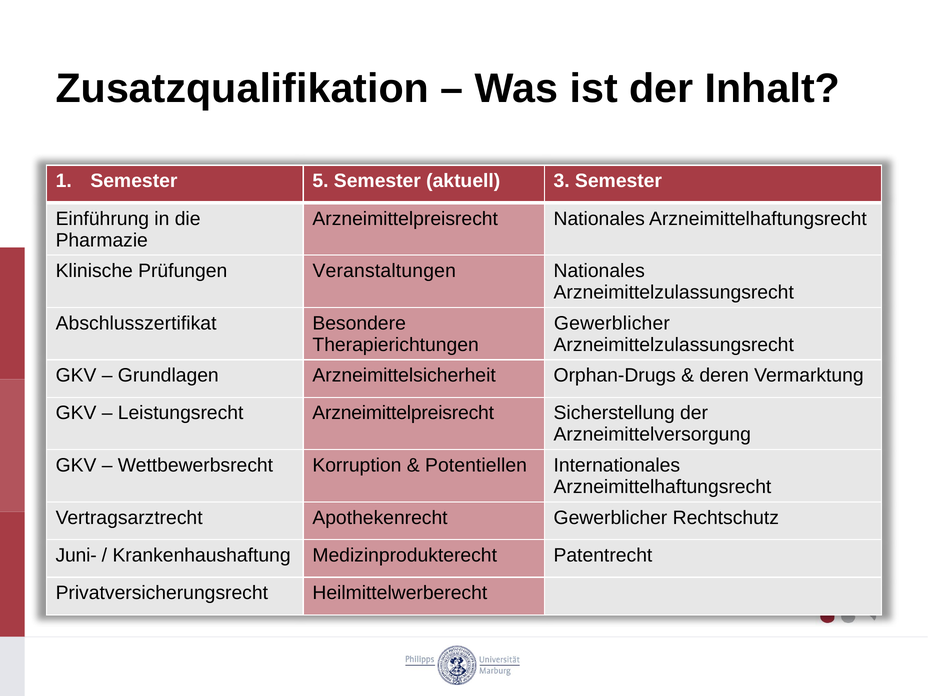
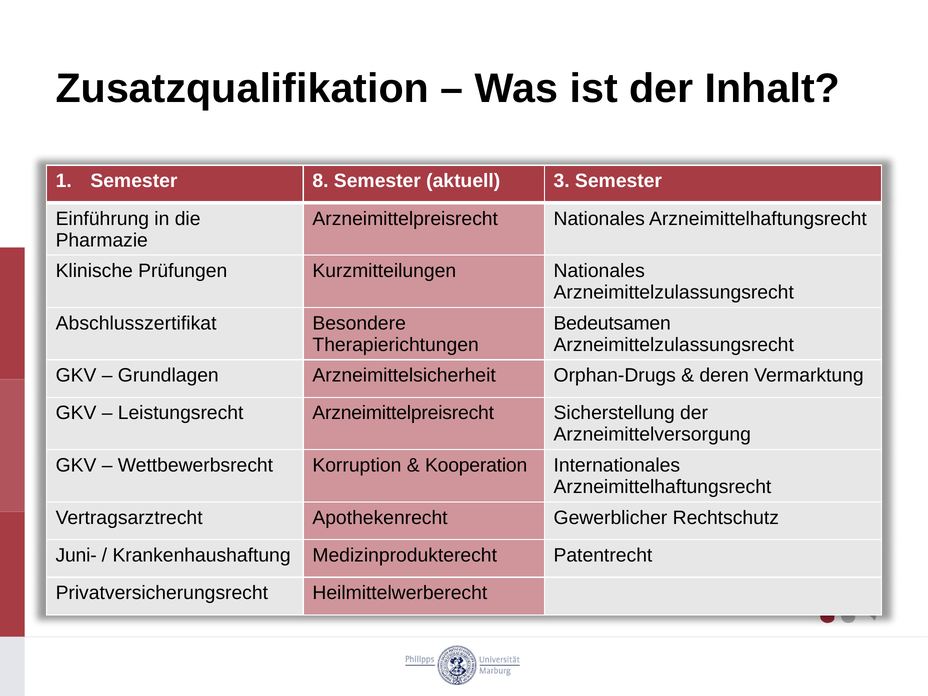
5: 5 -> 8
Veranstaltungen: Veranstaltungen -> Kurzmitteilungen
Gewerblicher at (612, 323): Gewerblicher -> Bedeutsamen
Potentiellen: Potentiellen -> Kooperation
